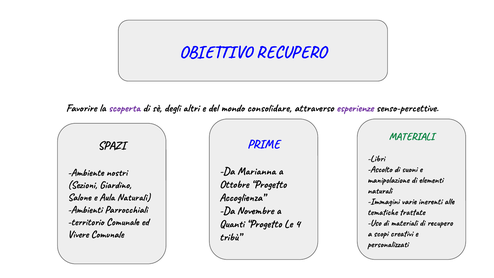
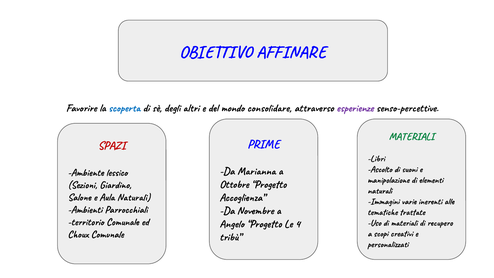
OBIETTIVO RECUPERO: RECUPERO -> AFFINARE
scoperta colour: purple -> blue
SPAZI colour: black -> red
nostri: nostri -> lessico
Quanti: Quanti -> Angelo
Vivere: Vivere -> Choux
